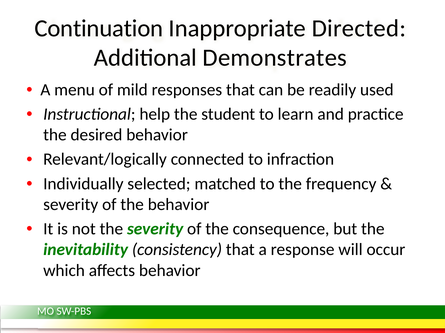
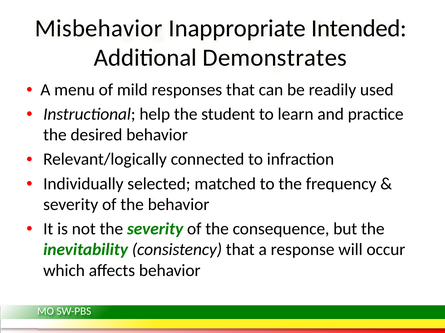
Continuation: Continuation -> Misbehavior
Directed: Directed -> Intended
